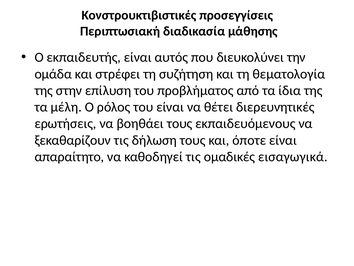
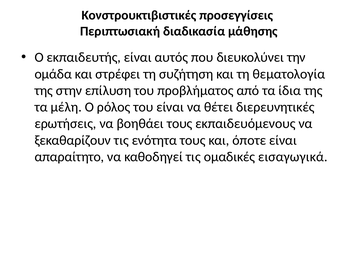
δήλωση: δήλωση -> ενότητα
